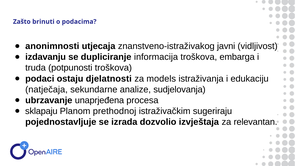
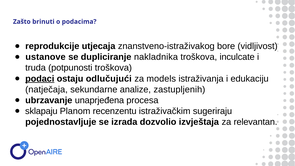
anonimnosti: anonimnosti -> reprodukcije
javni: javni -> bore
izdavanju: izdavanju -> ustanove
informacija: informacija -> nakladnika
embarga: embarga -> inculcate
podaci underline: none -> present
djelatnosti: djelatnosti -> odlučujući
sudjelovanja: sudjelovanja -> zastupljenih
prethodnoj: prethodnoj -> recenzentu
